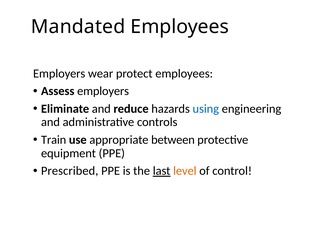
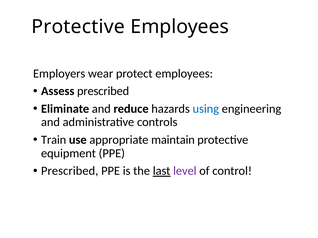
Mandated at (78, 27): Mandated -> Protective
Assess employers: employers -> prescribed
between: between -> maintain
level colour: orange -> purple
